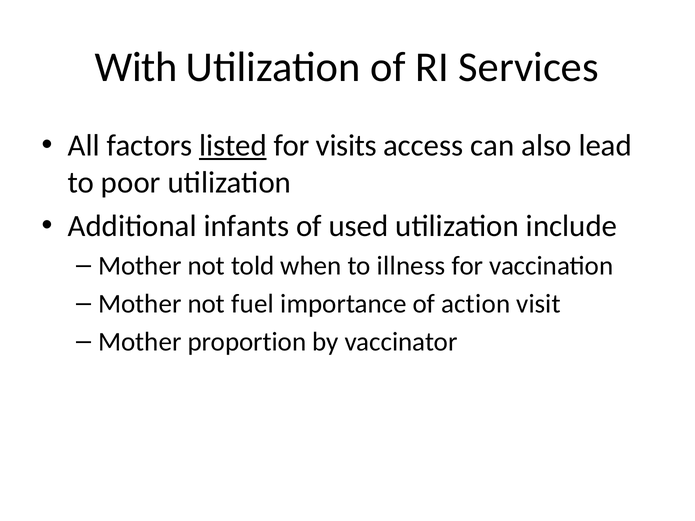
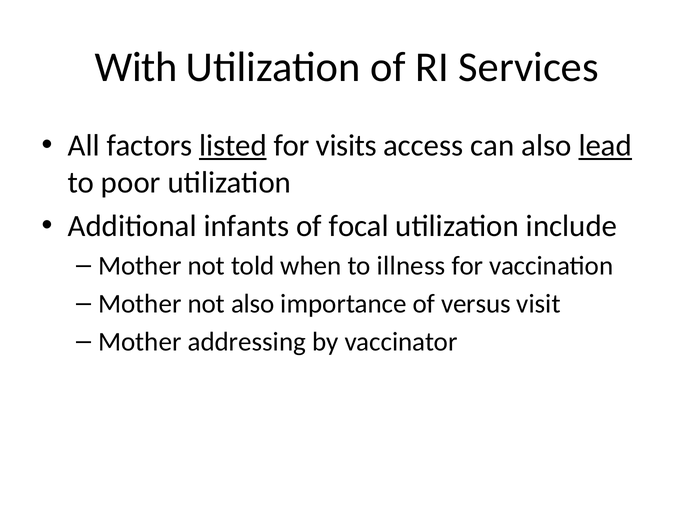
lead underline: none -> present
used: used -> focal
not fuel: fuel -> also
action: action -> versus
proportion: proportion -> addressing
